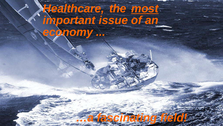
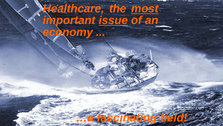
issue underline: none -> present
